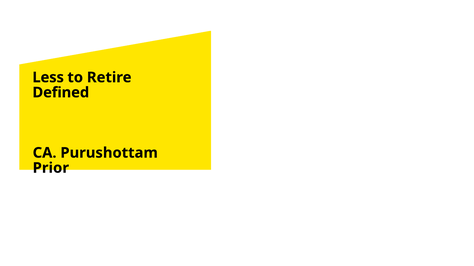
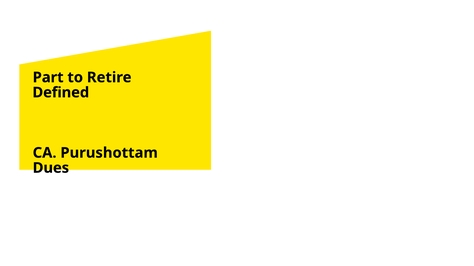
Less: Less -> Part
Prior: Prior -> Dues
